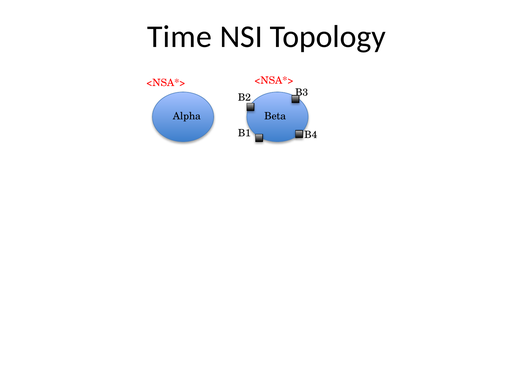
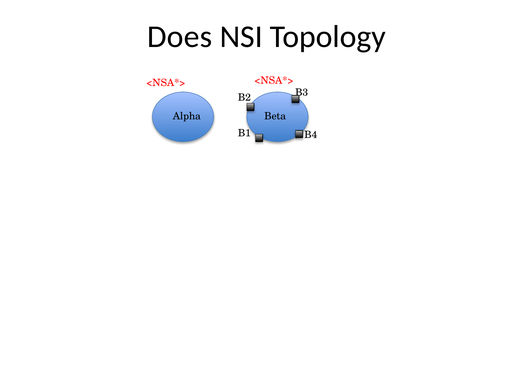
Time: Time -> Does
